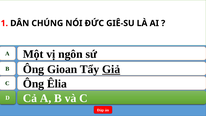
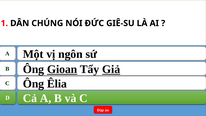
Gioan underline: none -> present
